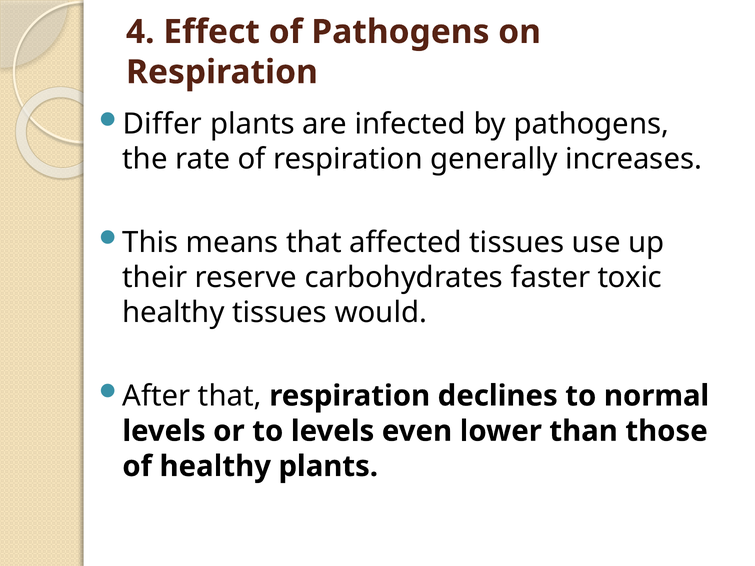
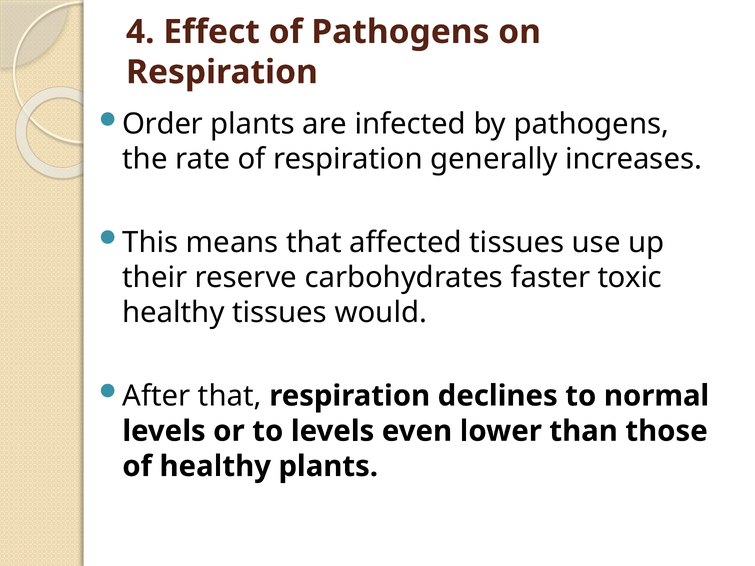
Differ: Differ -> Order
